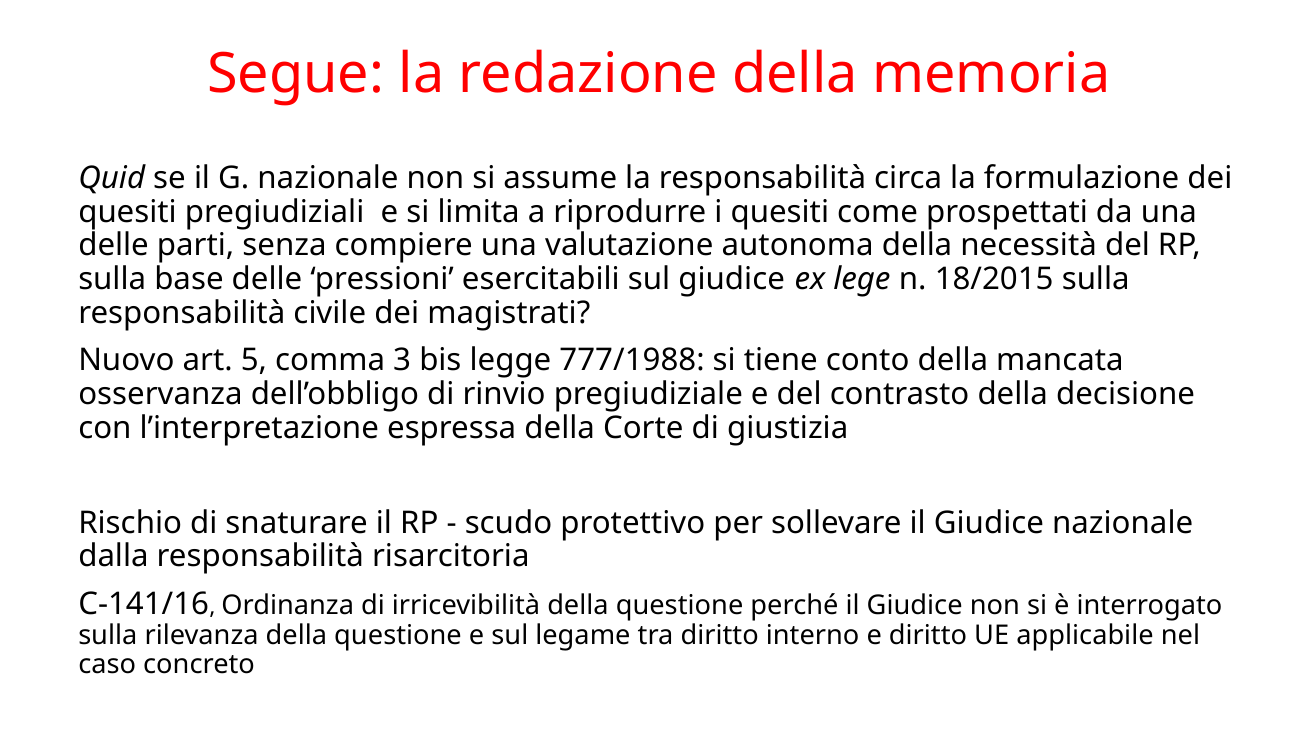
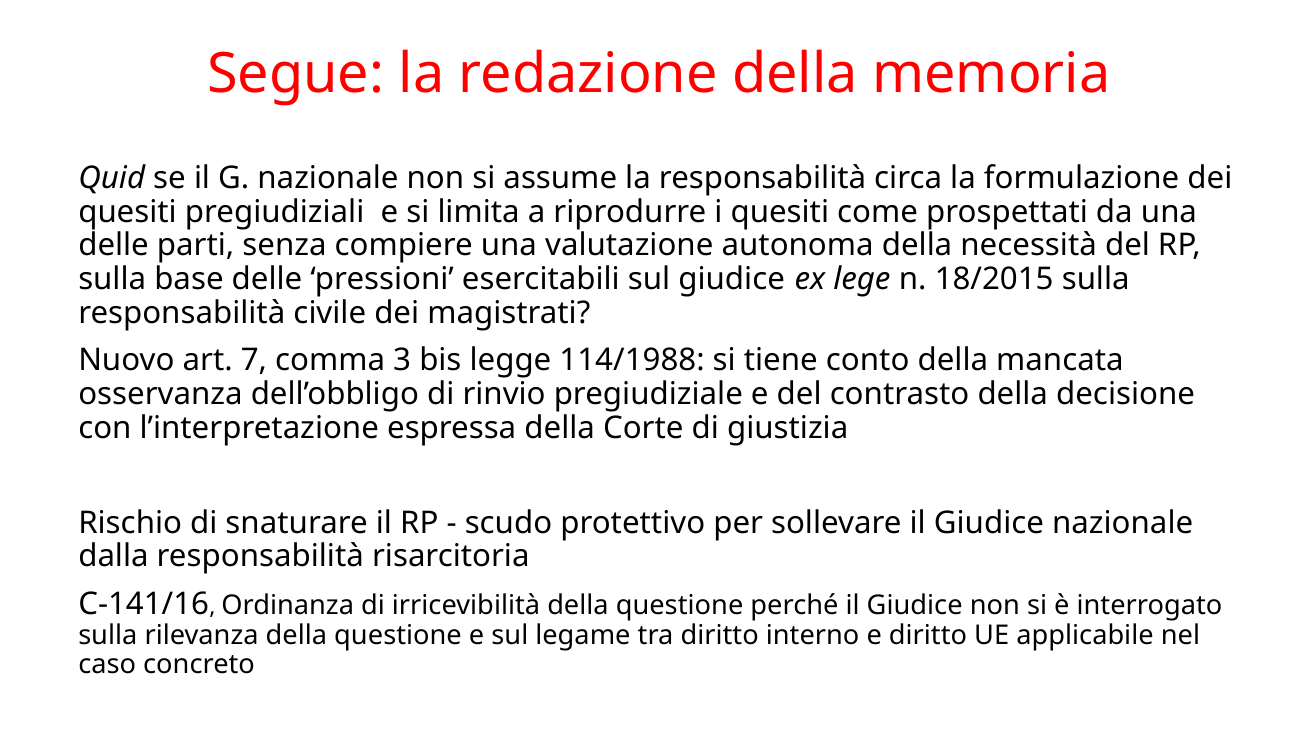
5: 5 -> 7
777/1988: 777/1988 -> 114/1988
